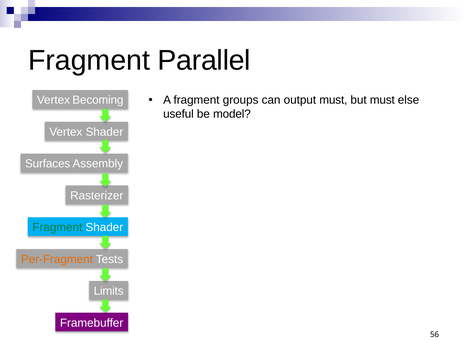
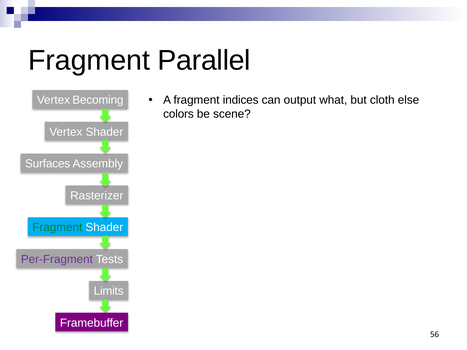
groups: groups -> indices
output must: must -> what
but must: must -> cloth
useful: useful -> colors
model: model -> scene
Per-Fragment colour: orange -> purple
